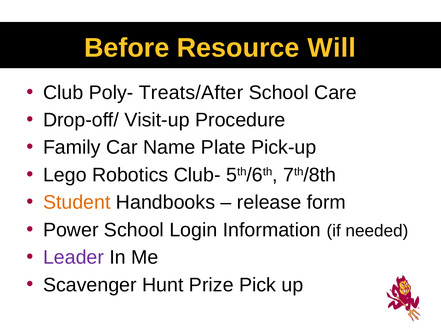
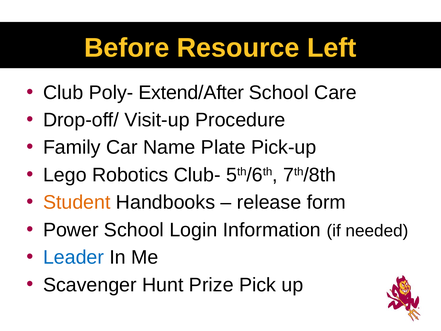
Will: Will -> Left
Treats/After: Treats/After -> Extend/After
Leader colour: purple -> blue
